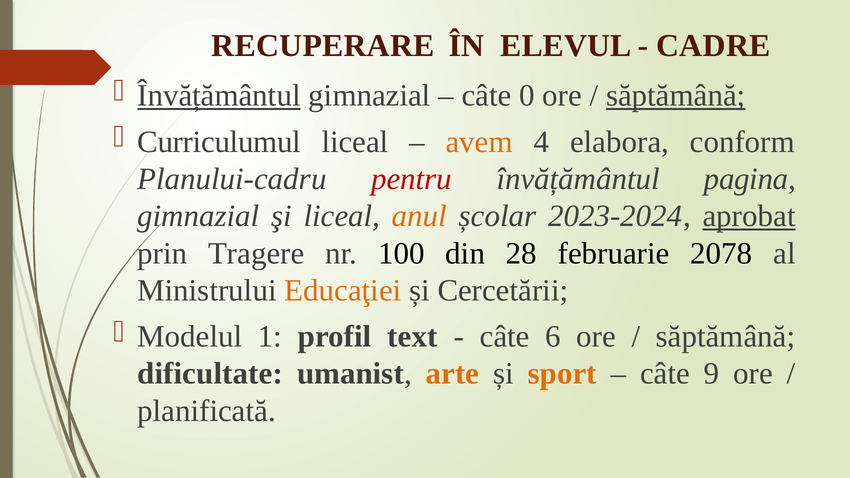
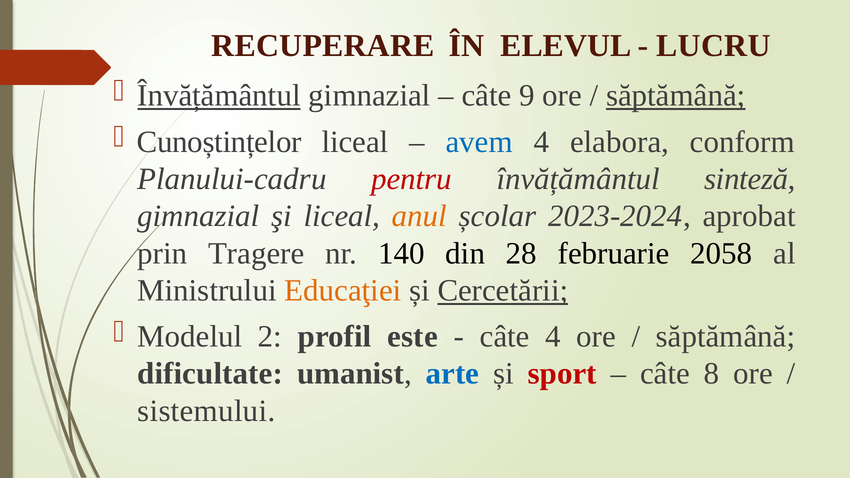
CADRE: CADRE -> LUCRU
0: 0 -> 9
Curriculumul: Curriculumul -> Cunoștințelor
avem colour: orange -> blue
pagina: pagina -> sinteză
aprobat underline: present -> none
100: 100 -> 140
2078: 2078 -> 2058
Cercetării underline: none -> present
1: 1 -> 2
text: text -> este
câte 6: 6 -> 4
arte colour: orange -> blue
sport colour: orange -> red
9: 9 -> 8
planificată: planificată -> sistemului
